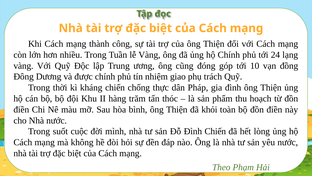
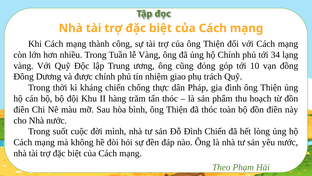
24: 24 -> 34
đã khỏi: khỏi -> thóc
